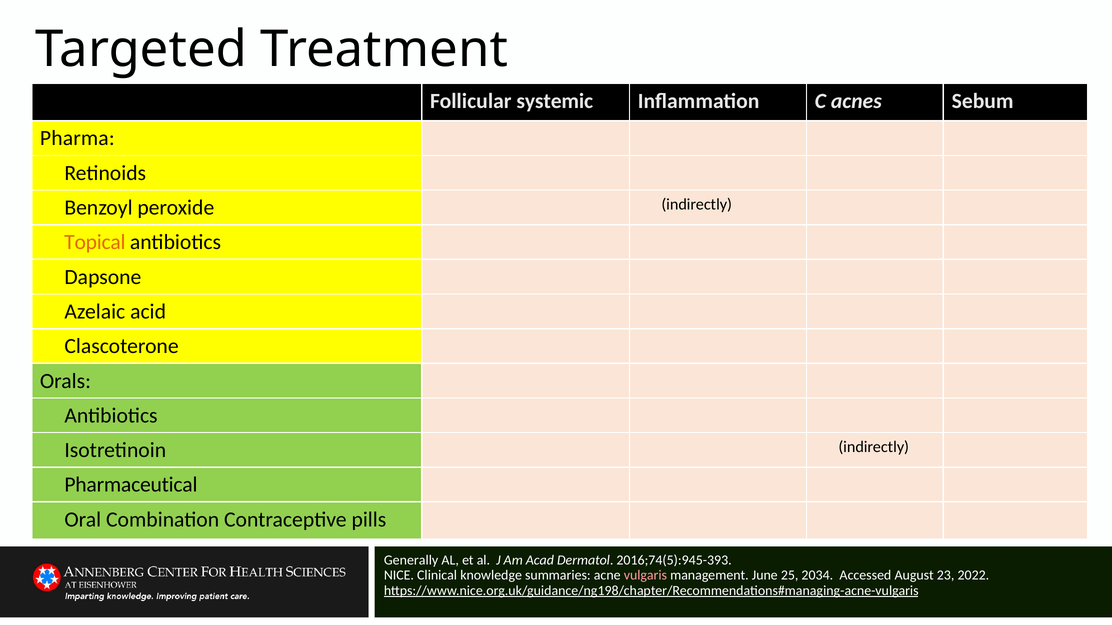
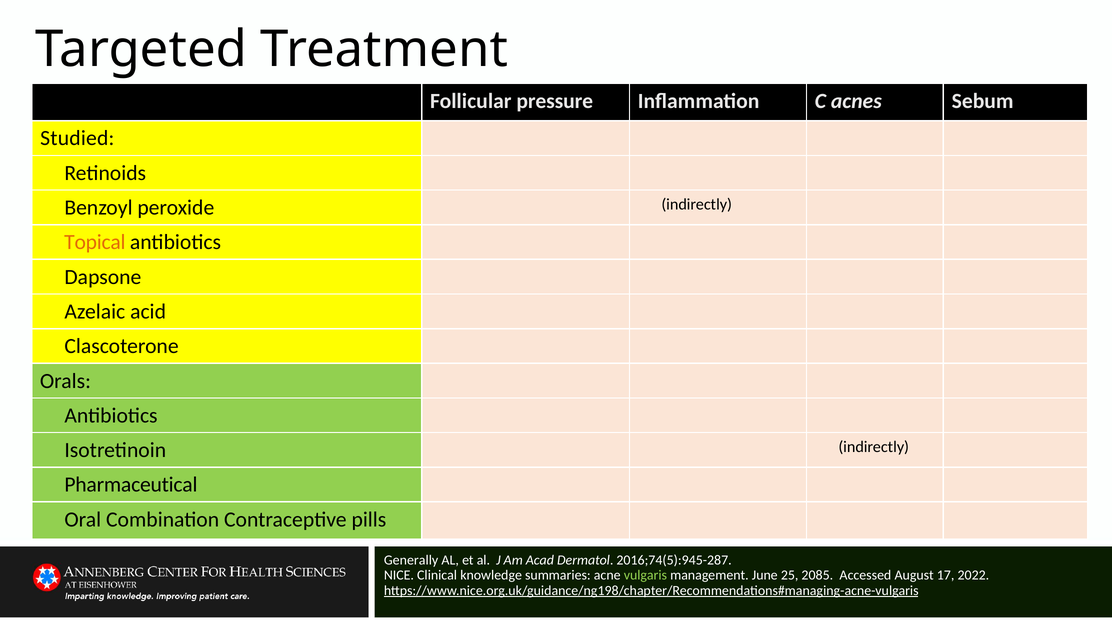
systemic: systemic -> pressure
Pharma: Pharma -> Studied
2016;74(5):945-393: 2016;74(5):945-393 -> 2016;74(5):945-287
vulgaris colour: pink -> light green
2034: 2034 -> 2085
23: 23 -> 17
